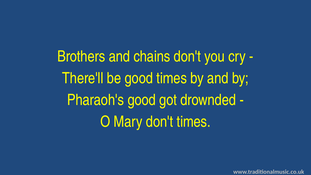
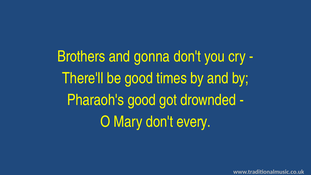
chains: chains -> gonna
don't times: times -> every
